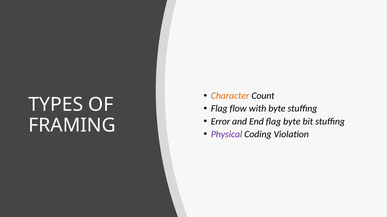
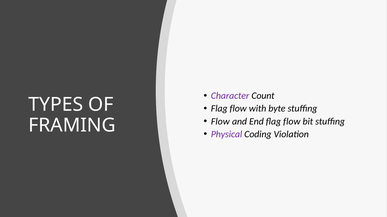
Character colour: orange -> purple
Error at (220, 122): Error -> Flow
End flag byte: byte -> flow
